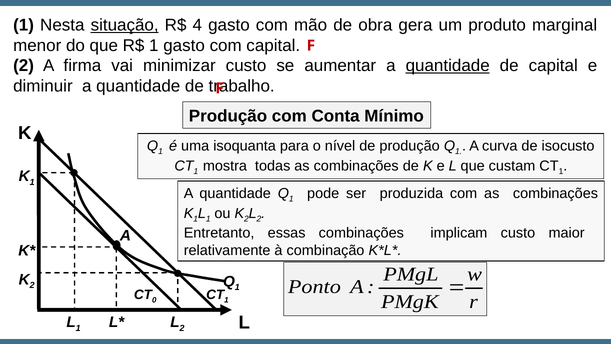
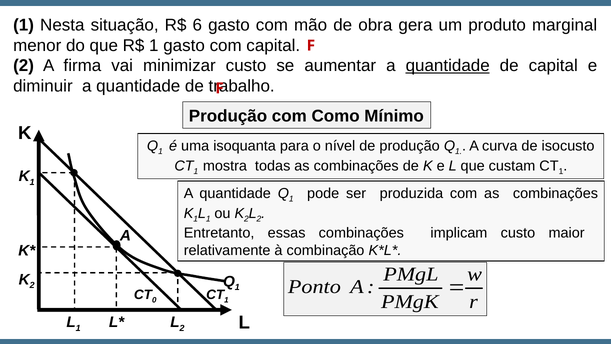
situação underline: present -> none
4: 4 -> 6
Conta: Conta -> Como
